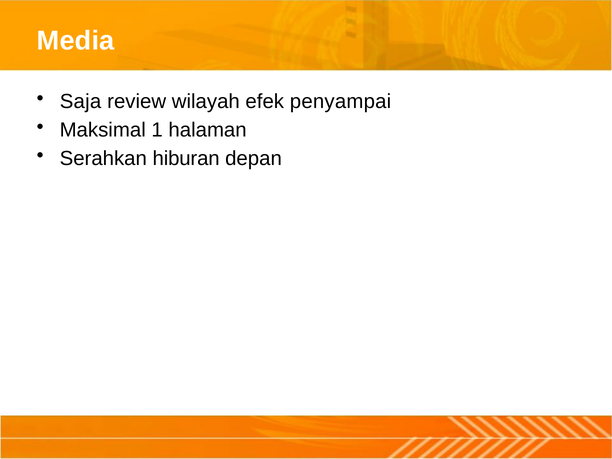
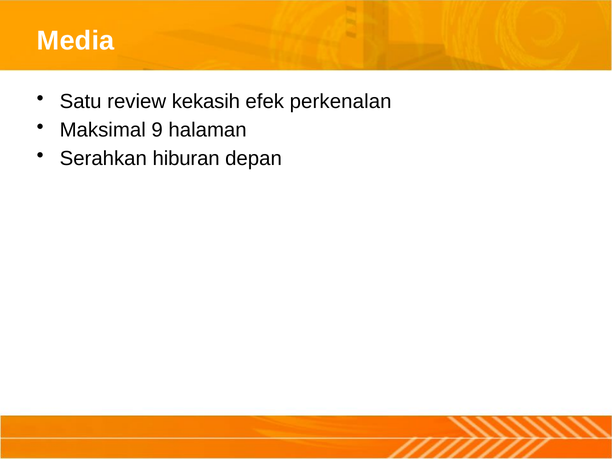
Saja: Saja -> Satu
wilayah: wilayah -> kekasih
penyampai: penyampai -> perkenalan
1: 1 -> 9
